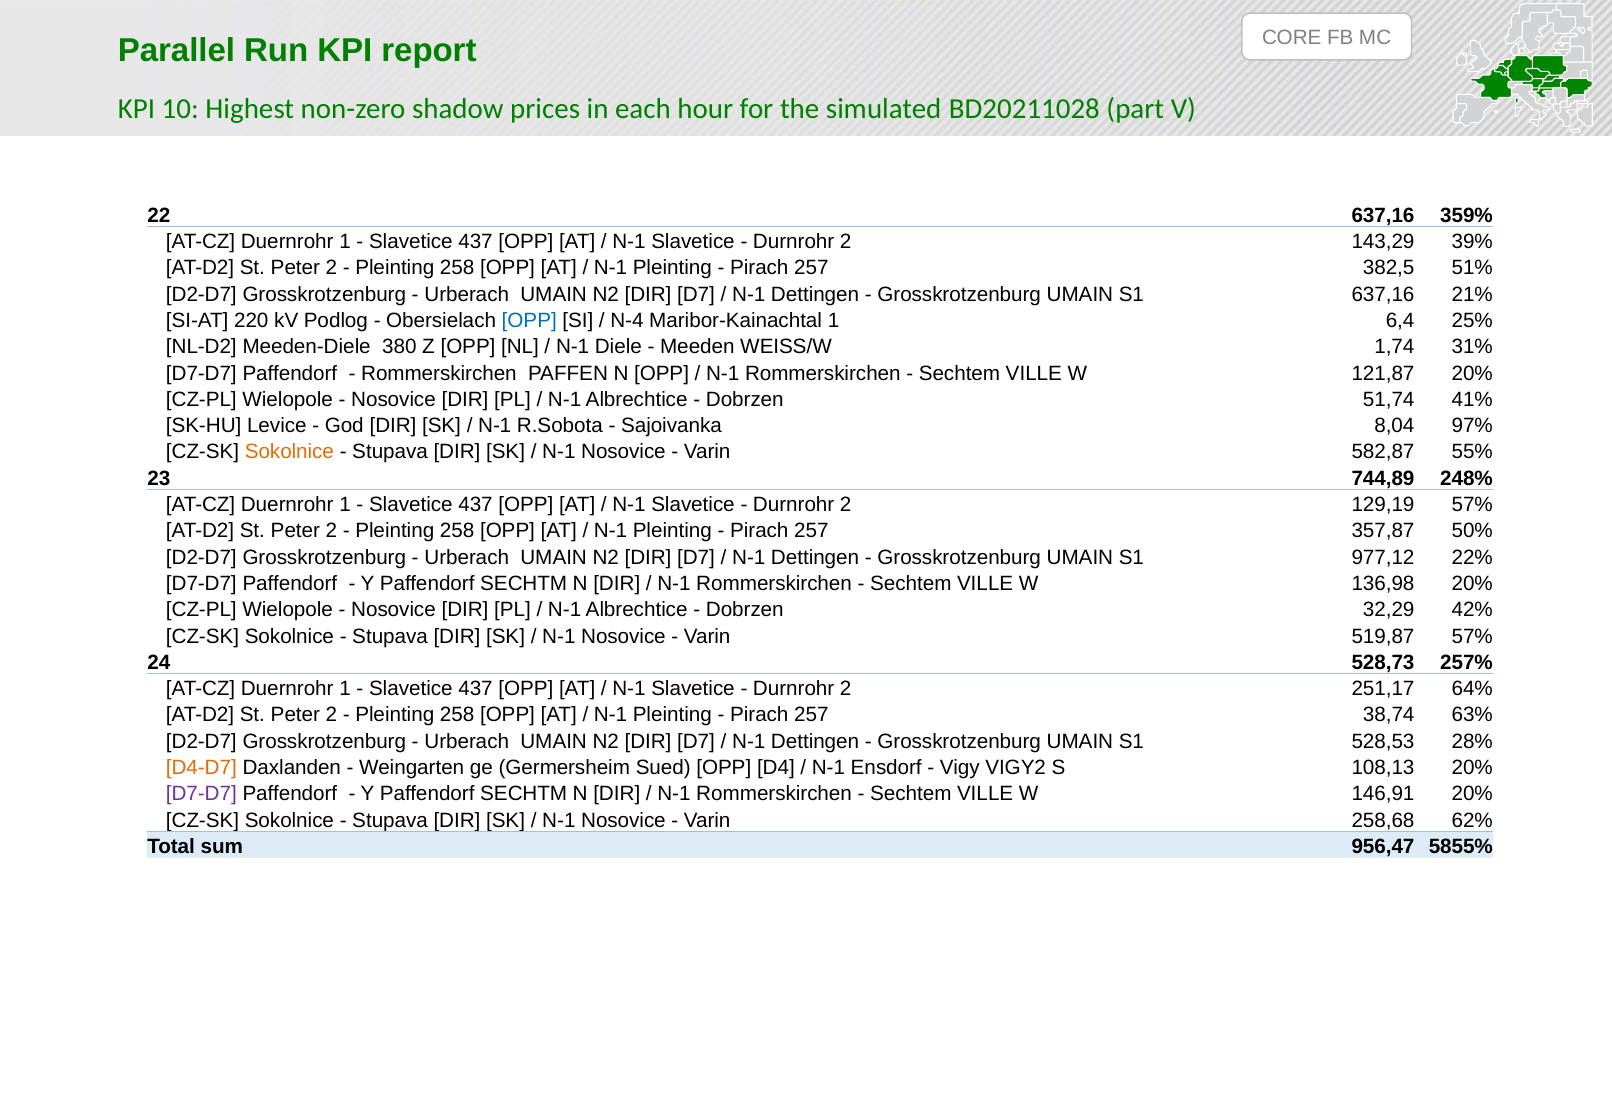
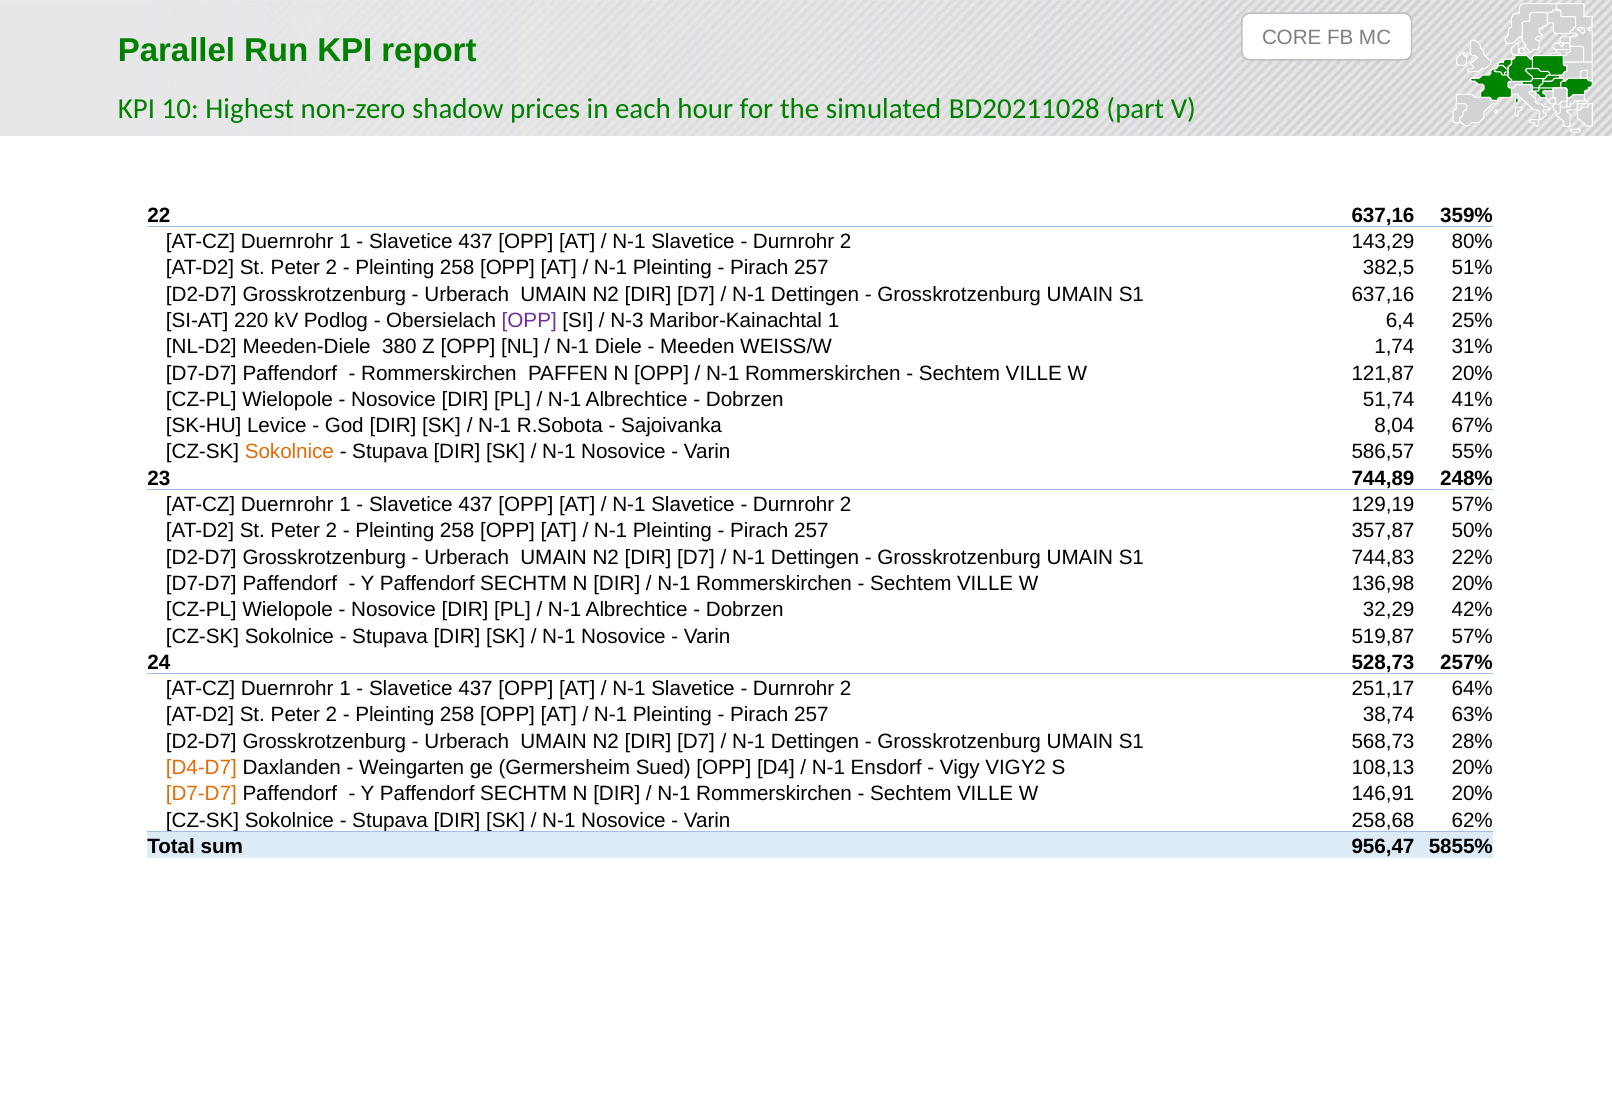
39%: 39% -> 80%
OPP at (529, 321) colour: blue -> purple
N-4: N-4 -> N-3
97%: 97% -> 67%
582,87: 582,87 -> 586,57
977,12: 977,12 -> 744,83
528,53: 528,53 -> 568,73
D7-D7 at (201, 794) colour: purple -> orange
